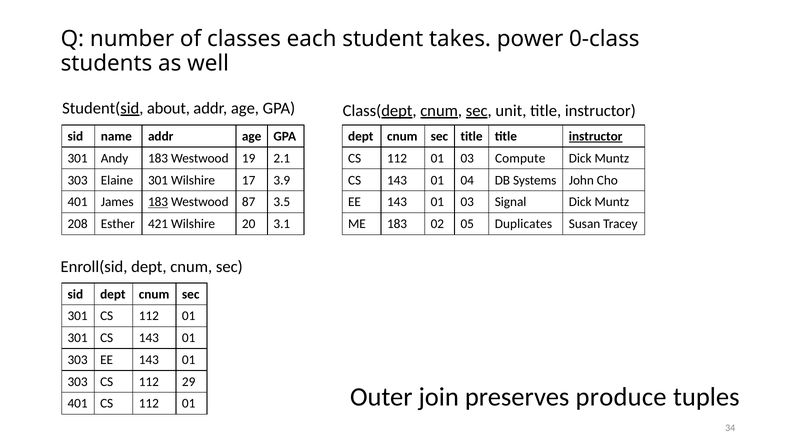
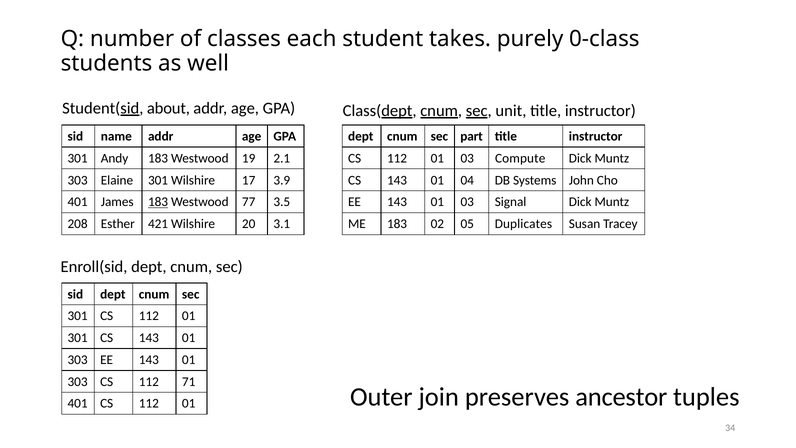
power: power -> purely
sec title: title -> part
instructor at (596, 136) underline: present -> none
87: 87 -> 77
29: 29 -> 71
produce: produce -> ancestor
